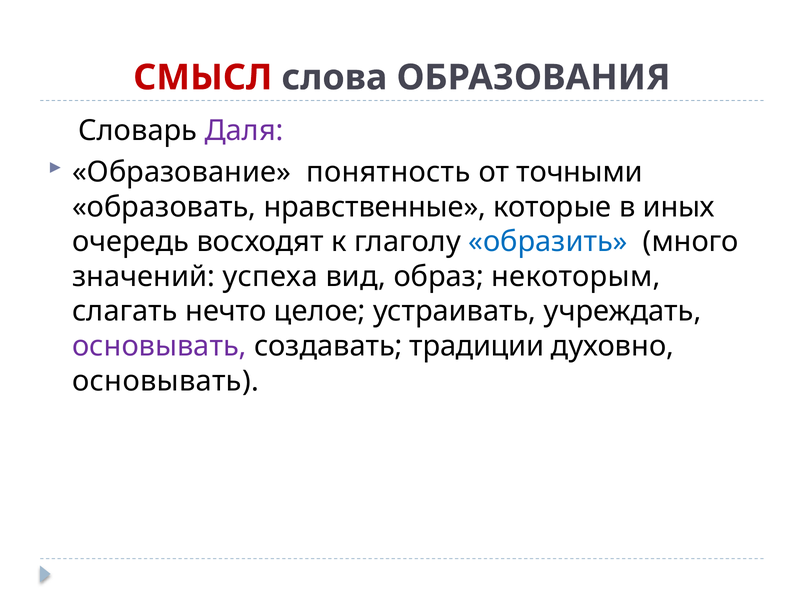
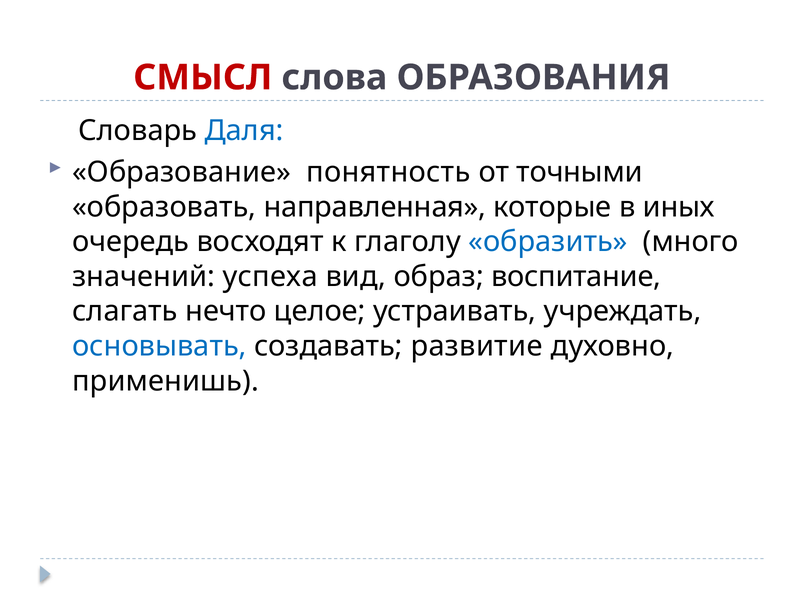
Даля colour: purple -> blue
нравственные: нравственные -> направленная
некоторым: некоторым -> воспитание
основывать at (159, 346) colour: purple -> blue
традиции: традиции -> развитие
основывать at (166, 381): основывать -> применишь
